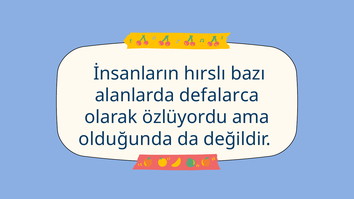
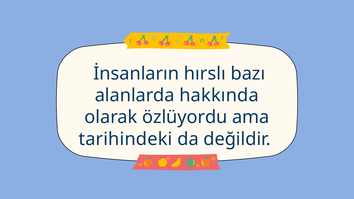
defalarca: defalarca -> hakkında
olduğunda: olduğunda -> tarihindeki
